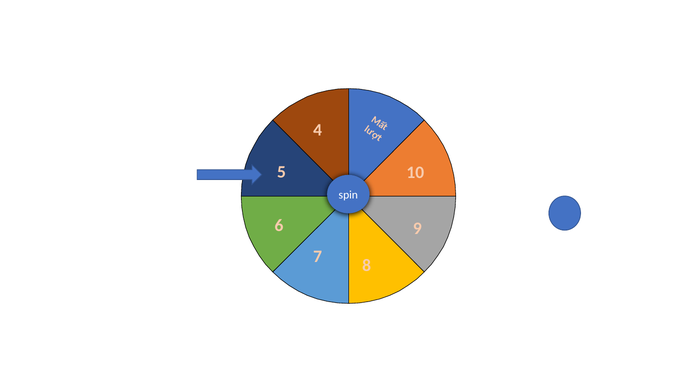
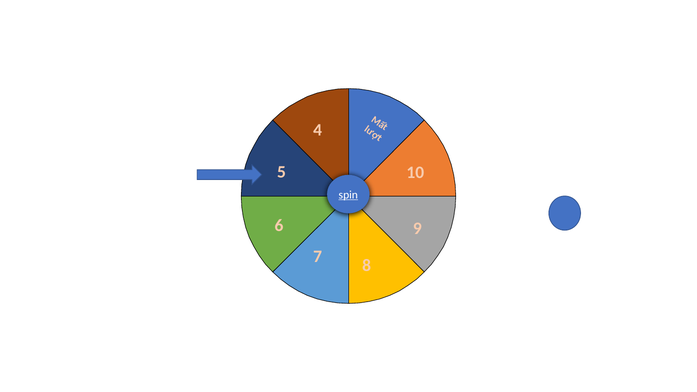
spin underline: none -> present
